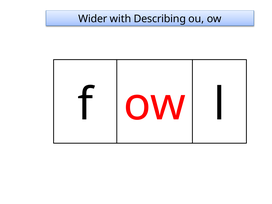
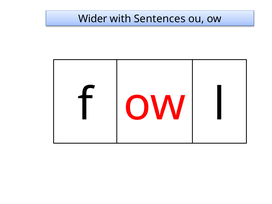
Describing: Describing -> Sentences
